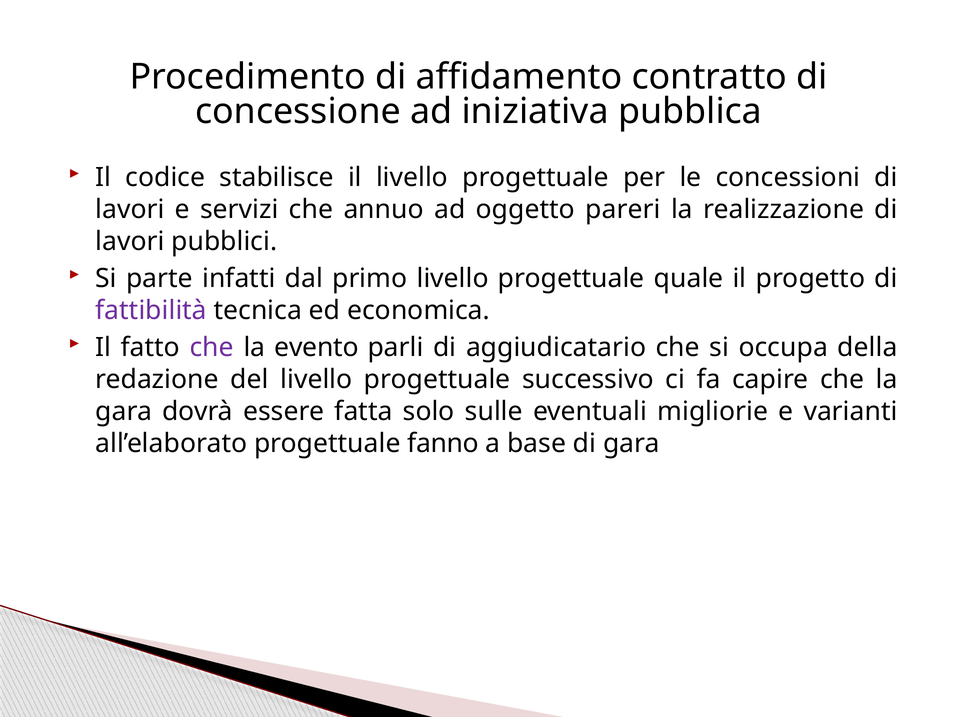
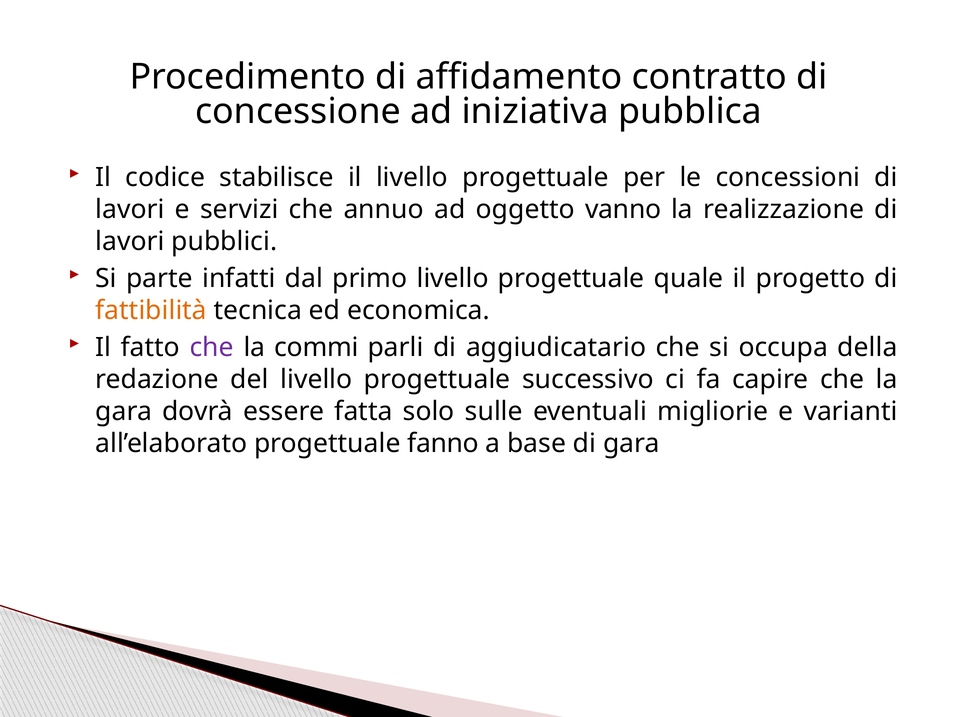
pareri: pareri -> vanno
fattibilità colour: purple -> orange
evento: evento -> commi
